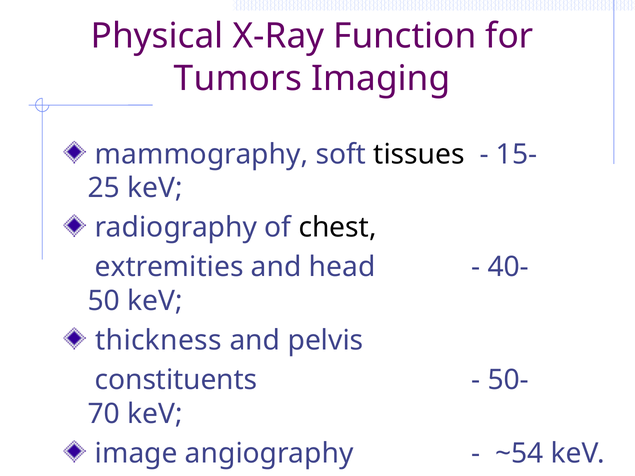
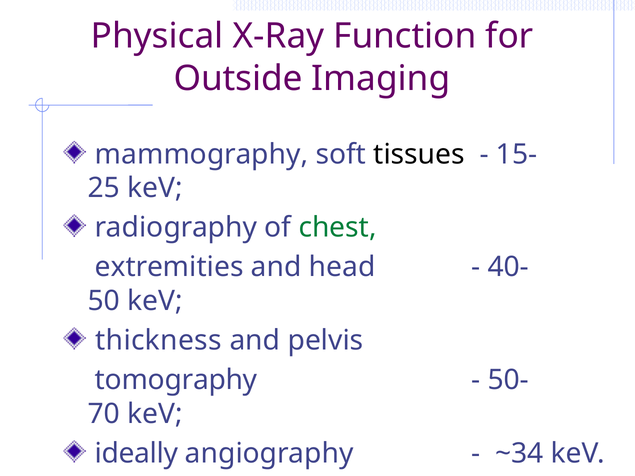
Tumors: Tumors -> Outside
chest colour: black -> green
constituents: constituents -> tomography
image: image -> ideally
~54: ~54 -> ~34
